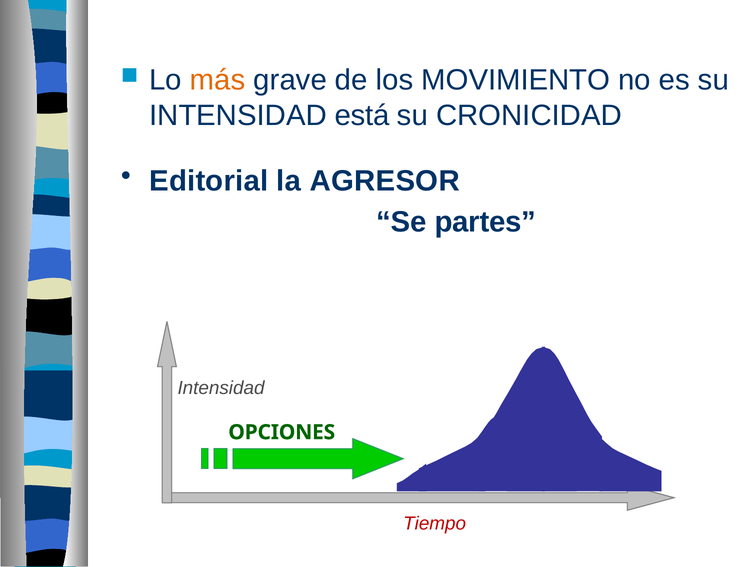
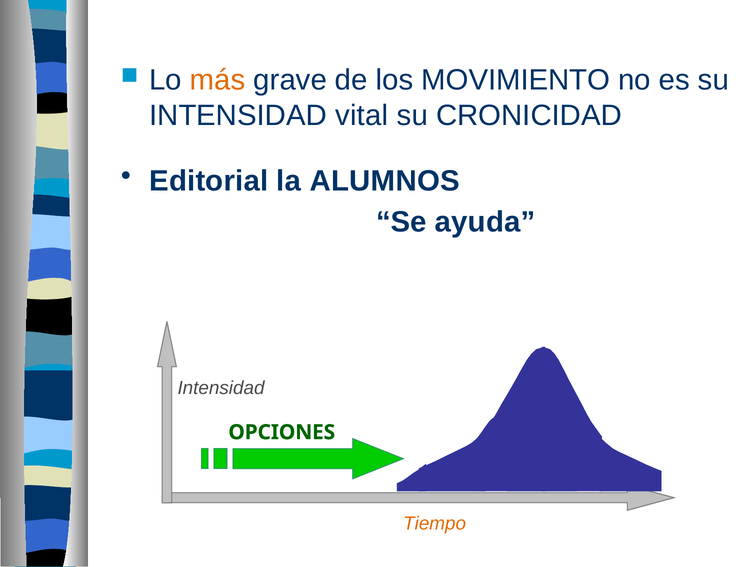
está: está -> vital
AGRESOR: AGRESOR -> ALUMNOS
partes: partes -> ayuda
Tiempo colour: red -> orange
